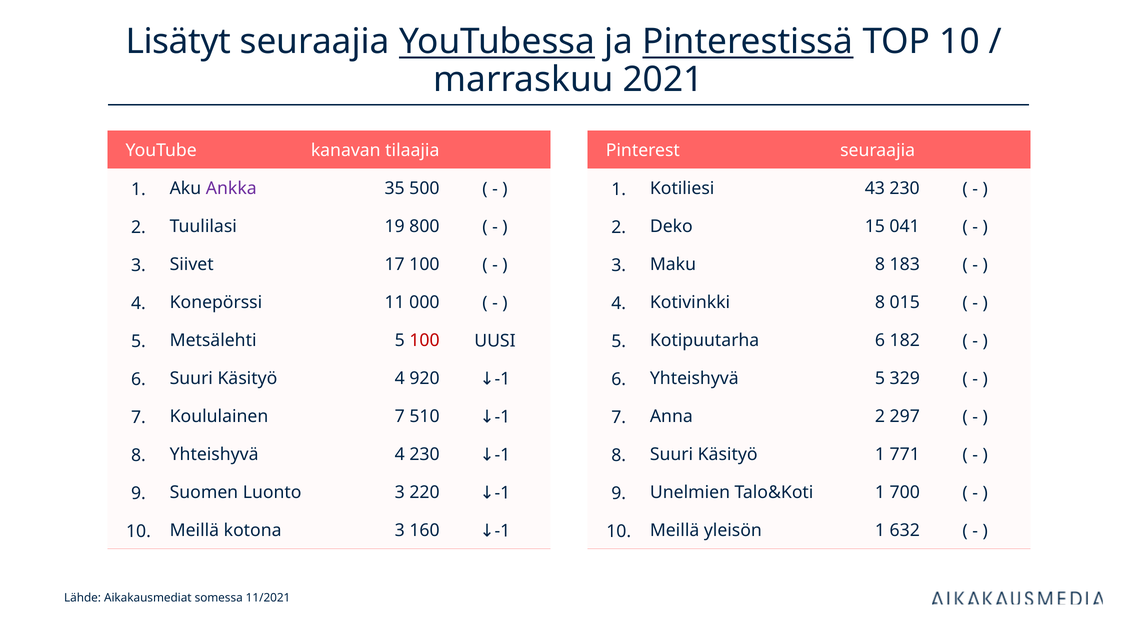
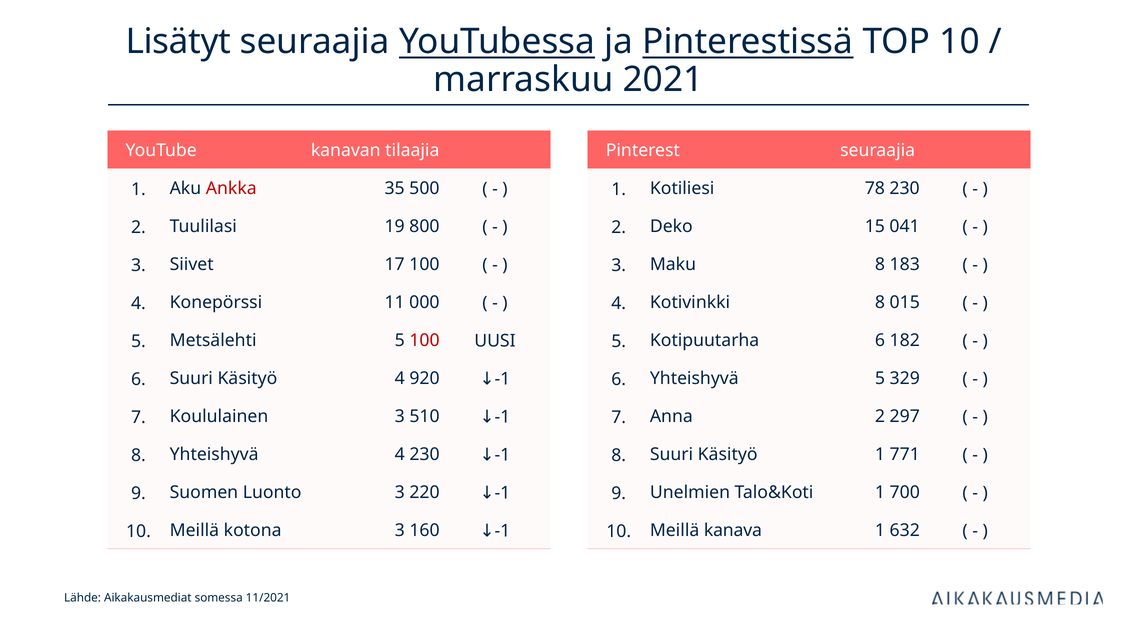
Ankka colour: purple -> red
43: 43 -> 78
Koululainen 7: 7 -> 3
yleisön: yleisön -> kanava
